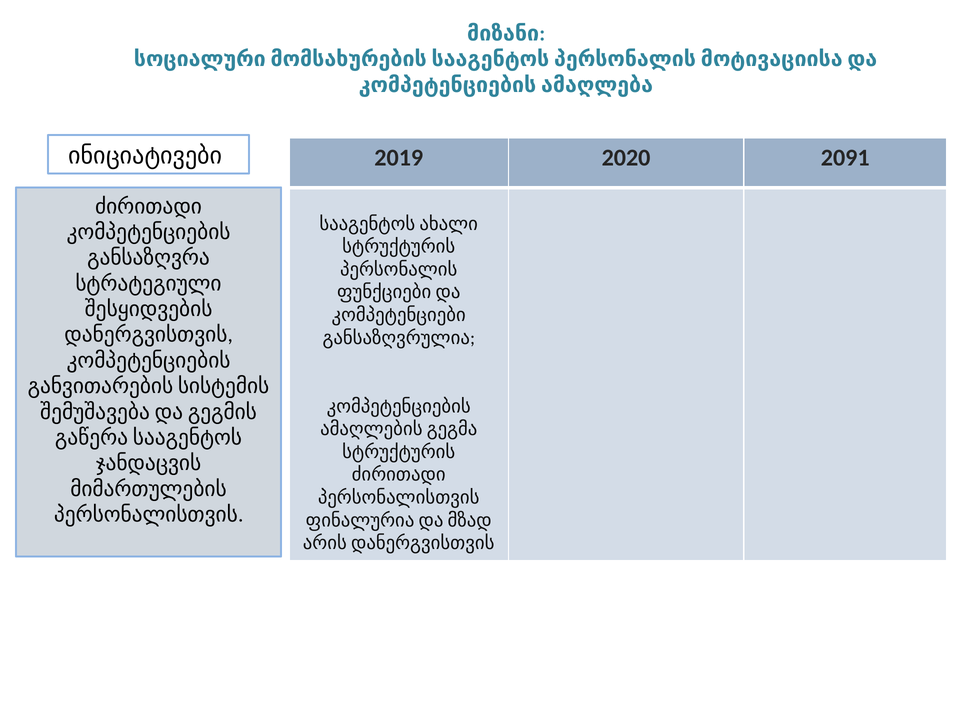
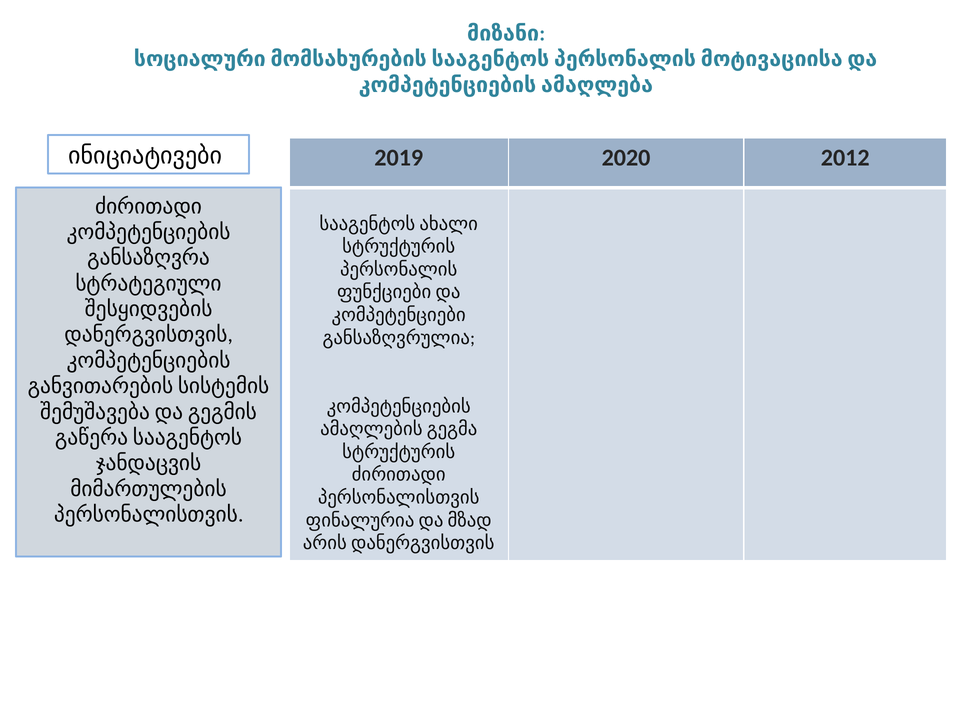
2091: 2091 -> 2012
